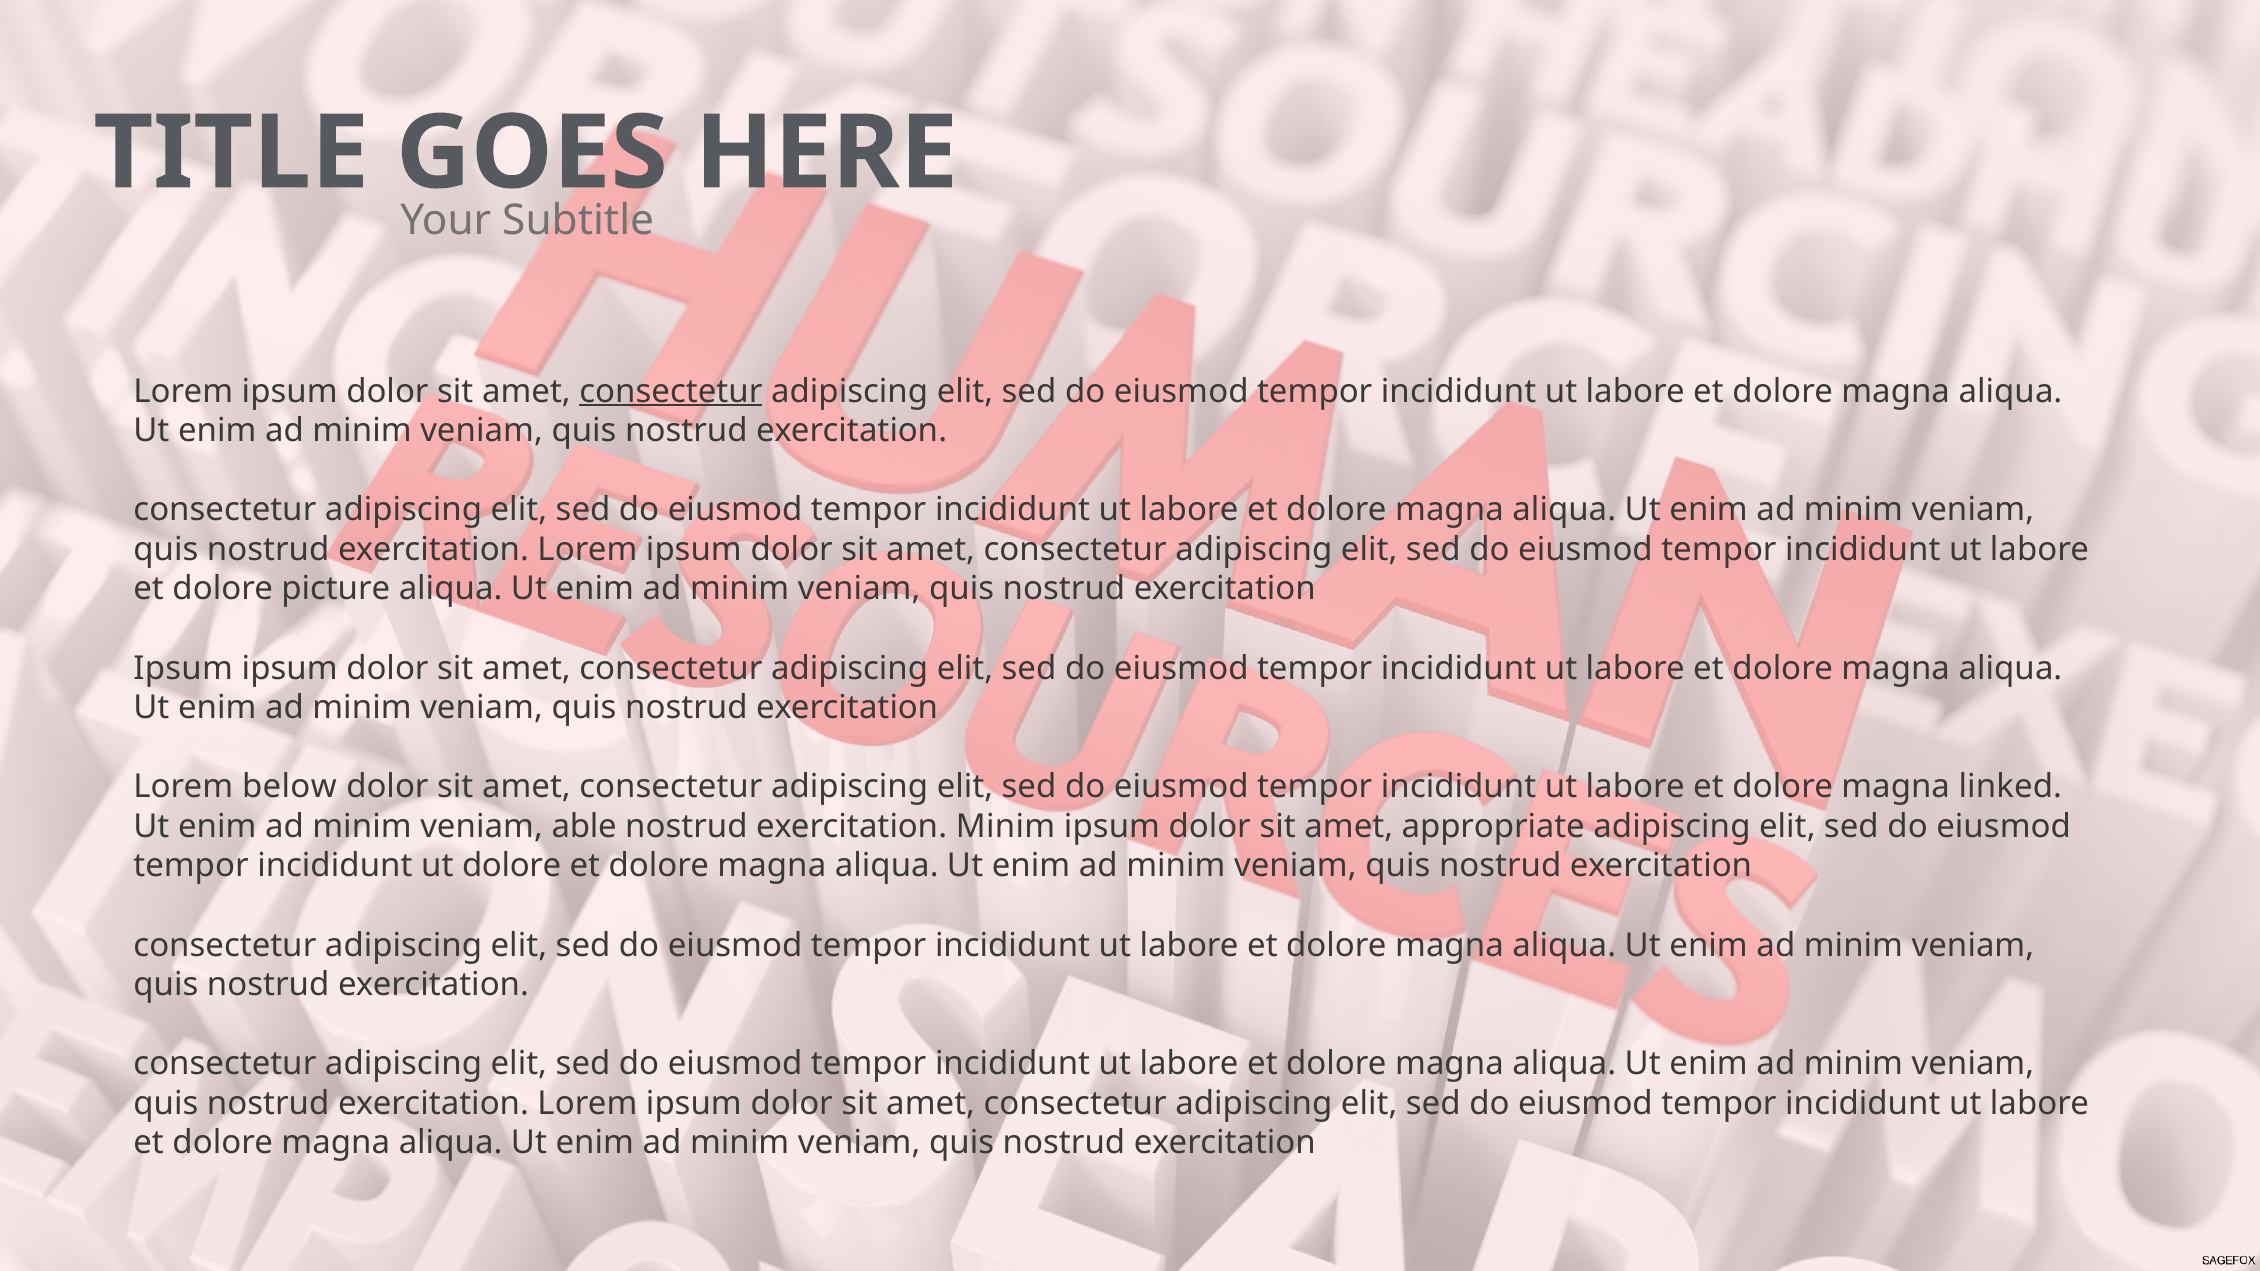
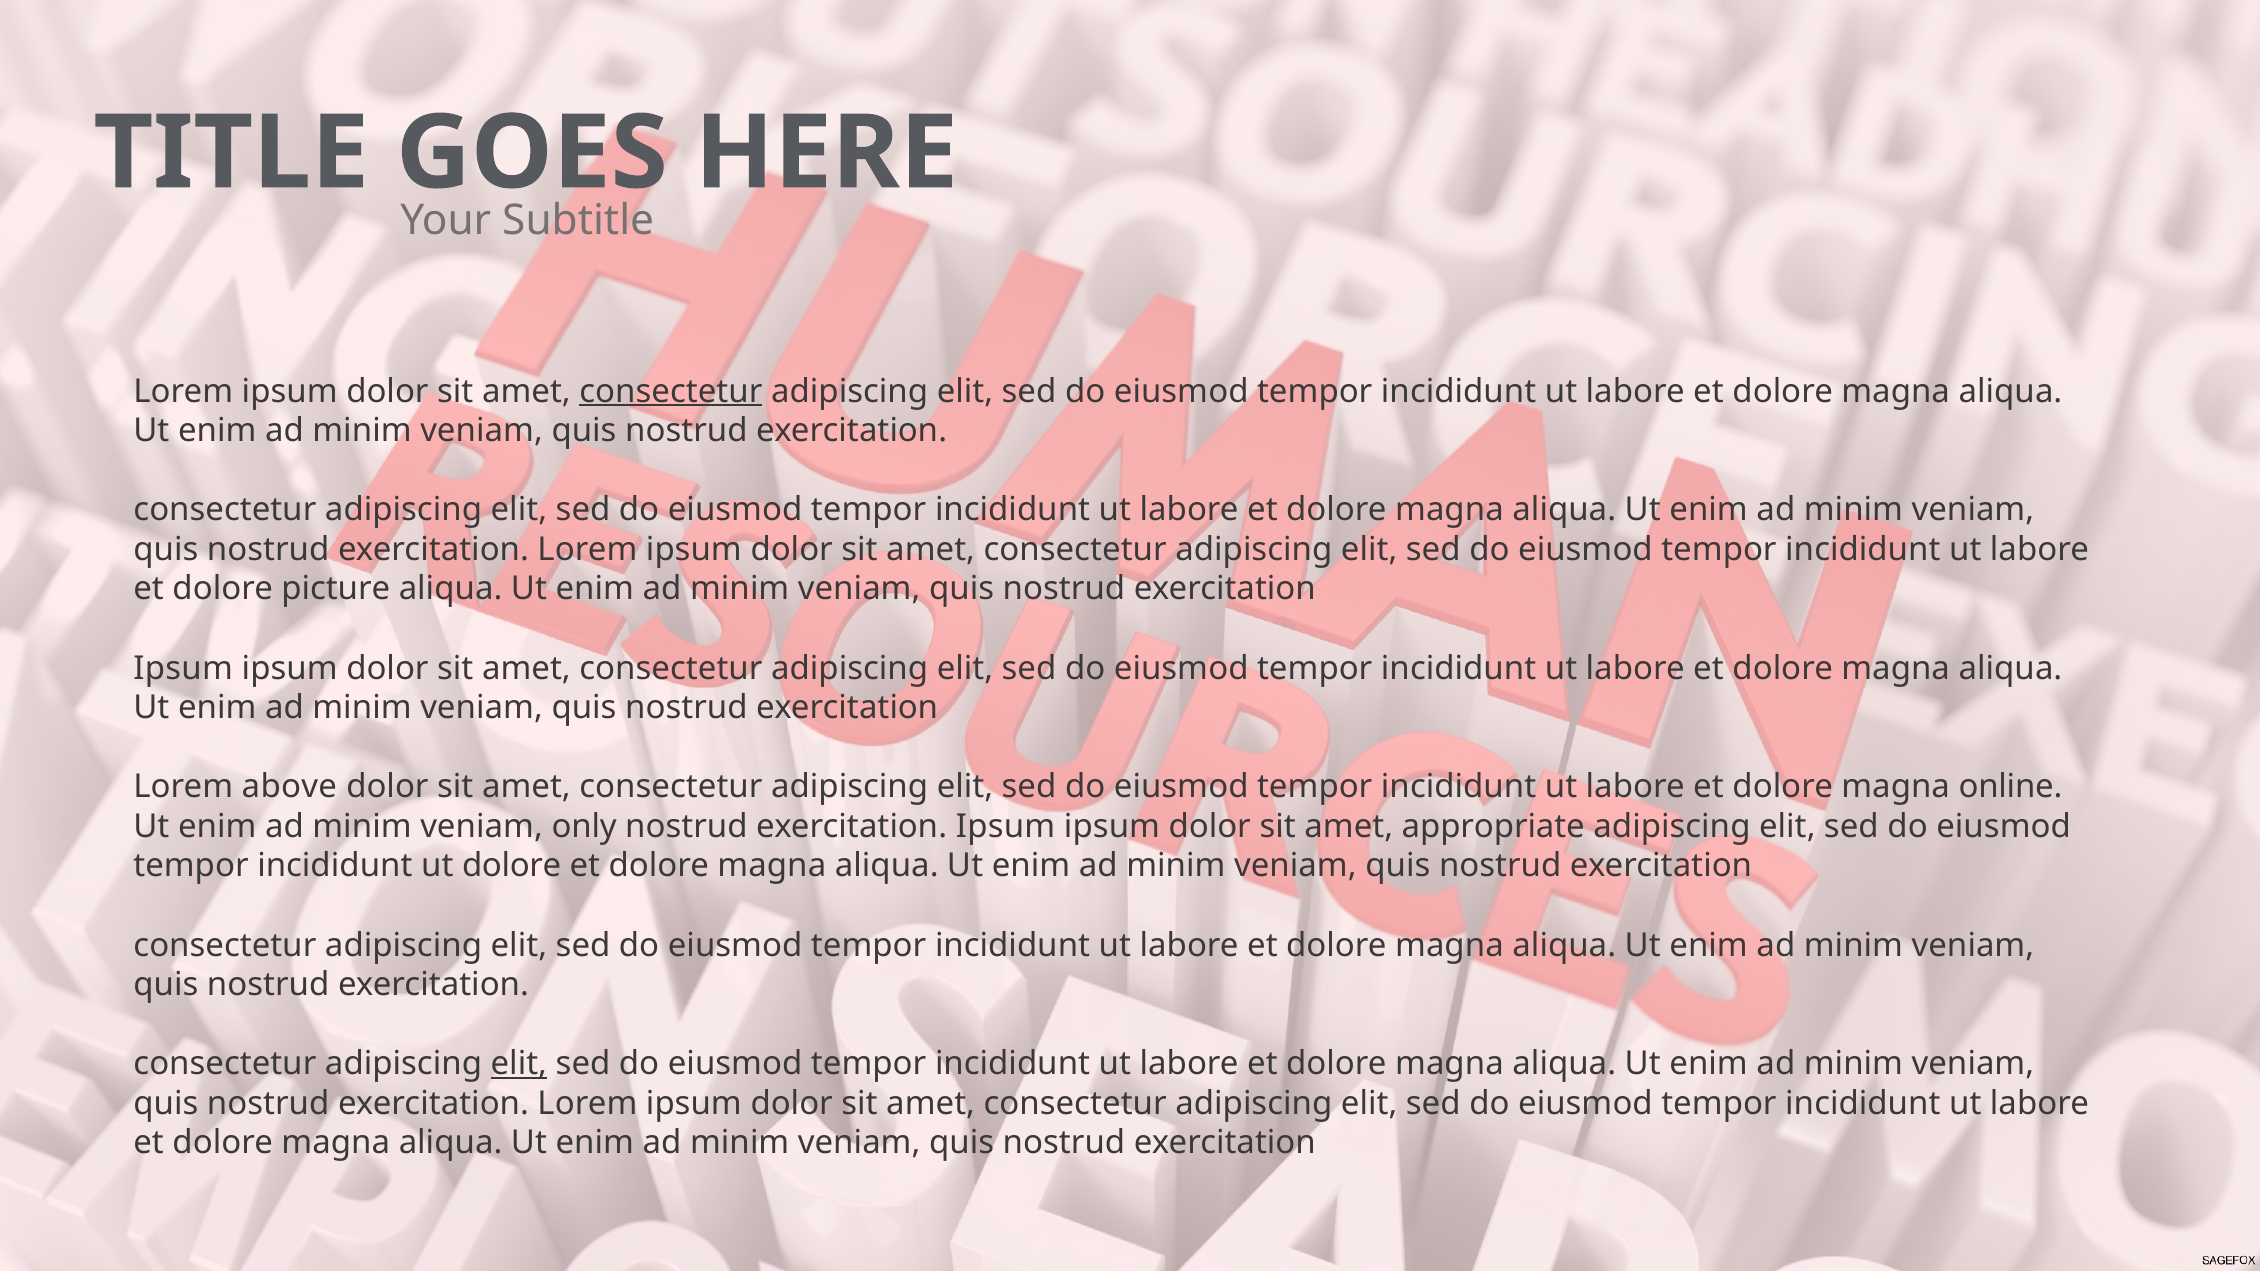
below: below -> above
linked: linked -> online
able: able -> only
Minim at (1006, 827): Minim -> Ipsum
elit at (519, 1064) underline: none -> present
